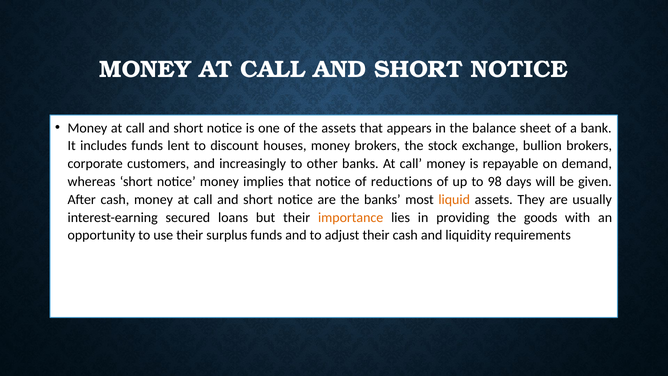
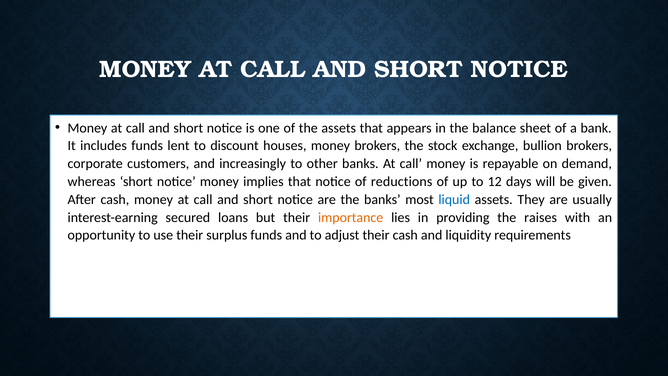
98: 98 -> 12
liquid colour: orange -> blue
goods: goods -> raises
